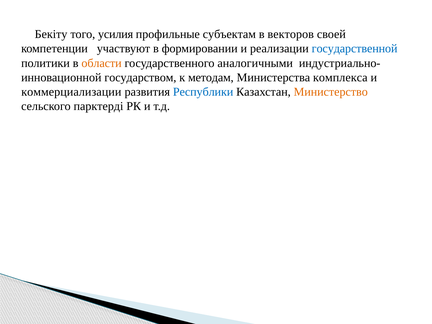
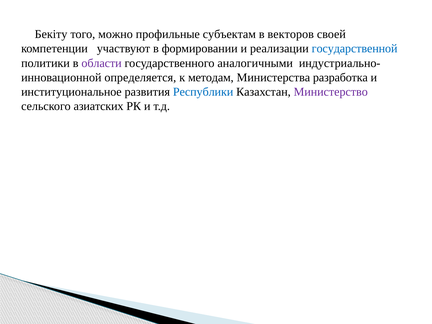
усилия: усилия -> можно
области colour: orange -> purple
государством: государством -> определяется
комплекса: комплекса -> разработка
коммерциализации: коммерциализации -> институциональное
Министерство colour: orange -> purple
парктерді: парктерді -> азиатских
